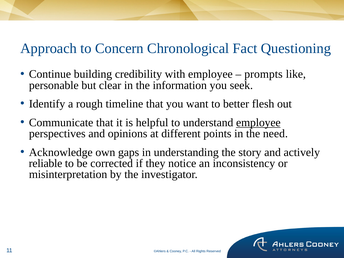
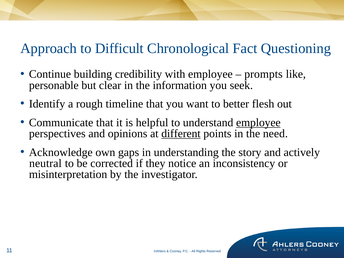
Concern: Concern -> Difficult
different underline: none -> present
reliable: reliable -> neutral
